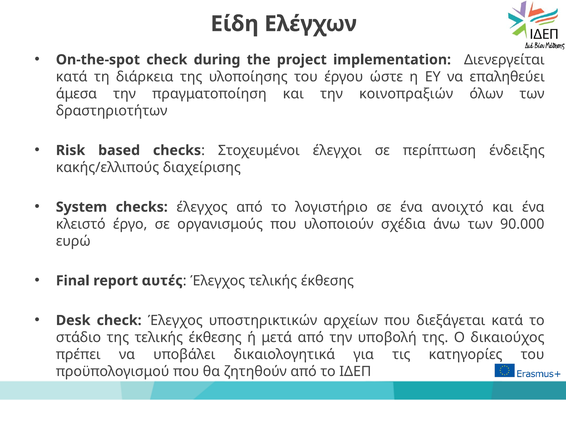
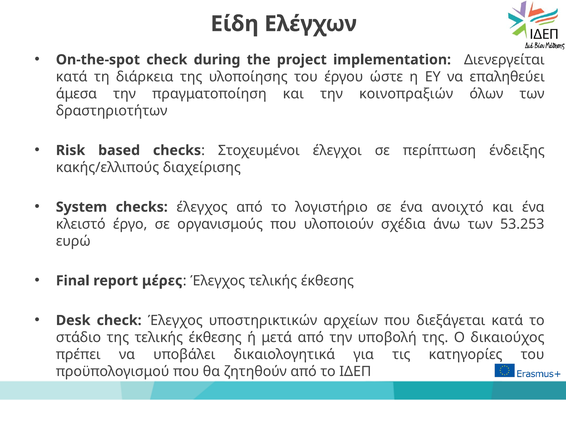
90.000: 90.000 -> 53.253
αυτές: αυτές -> μέρες
